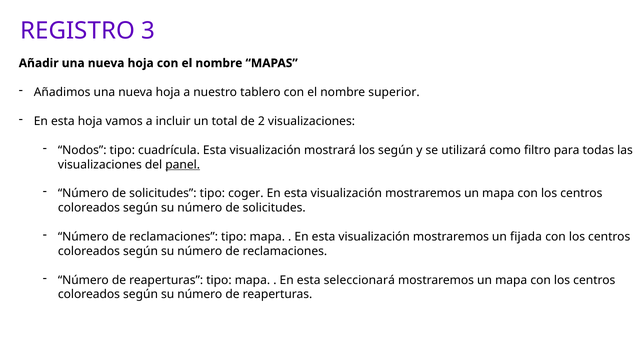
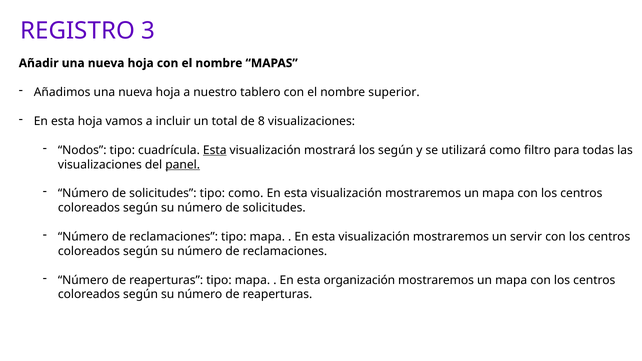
2: 2 -> 8
Esta at (215, 150) underline: none -> present
tipo coger: coger -> como
fijada: fijada -> servir
seleccionará: seleccionará -> organización
